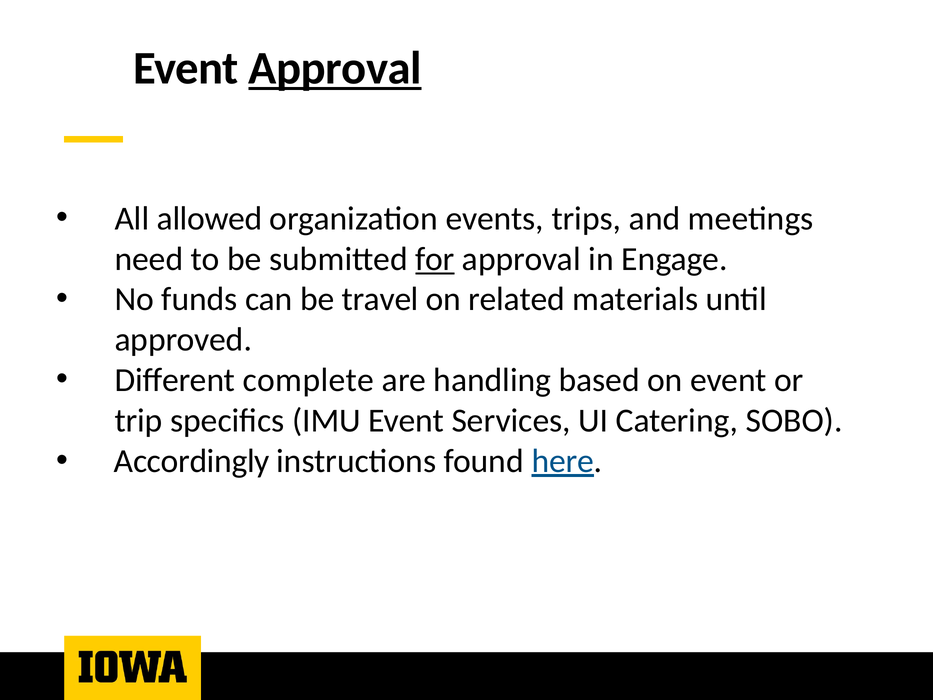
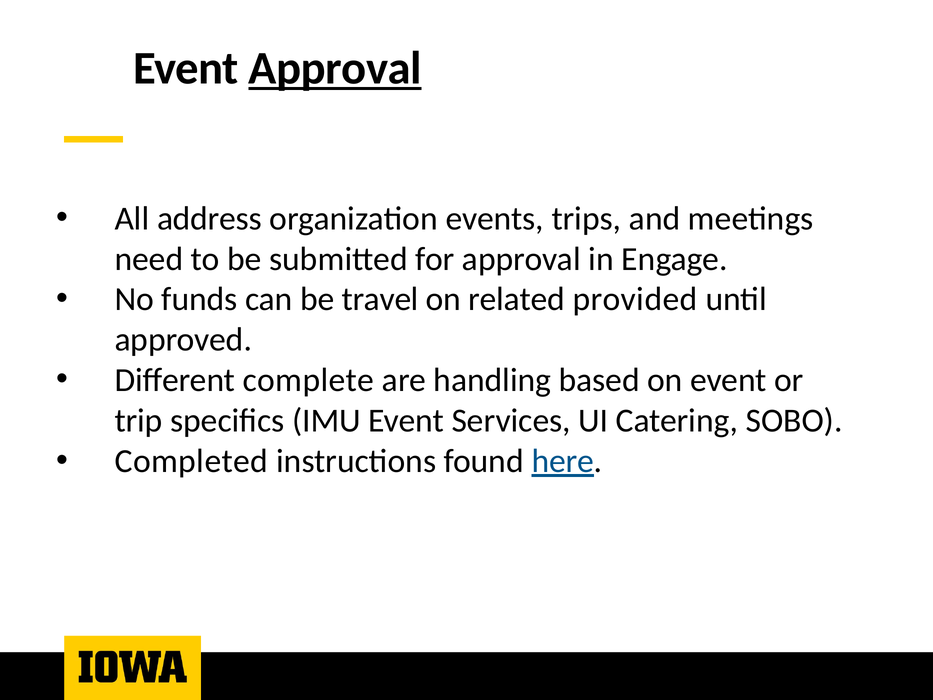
allowed: allowed -> address
for underline: present -> none
materials: materials -> provided
Accordingly: Accordingly -> Completed
